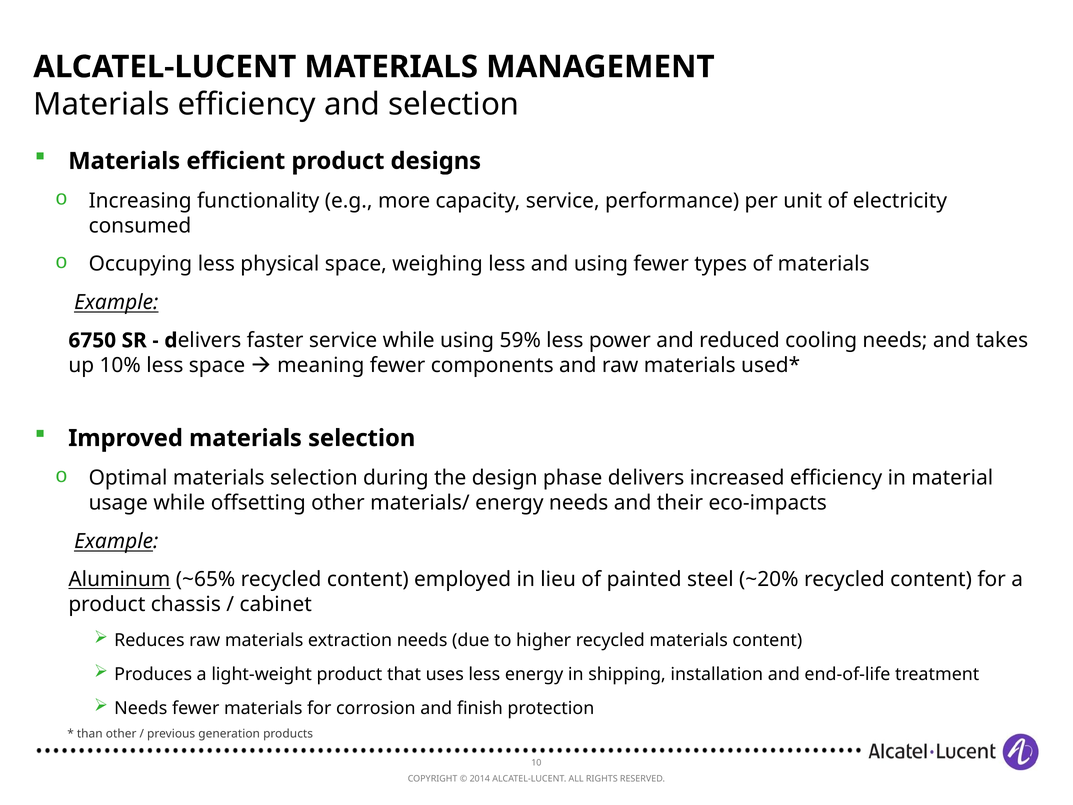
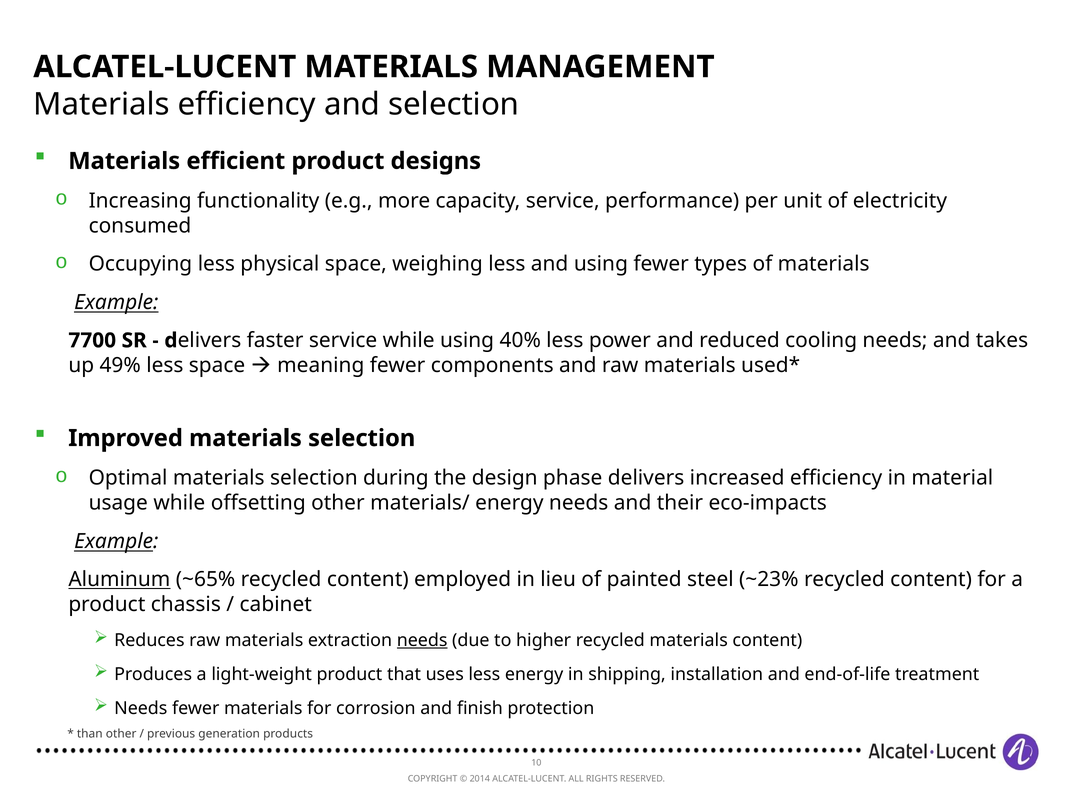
6750: 6750 -> 7700
59%: 59% -> 40%
10%: 10% -> 49%
~20%: ~20% -> ~23%
needs at (422, 640) underline: none -> present
